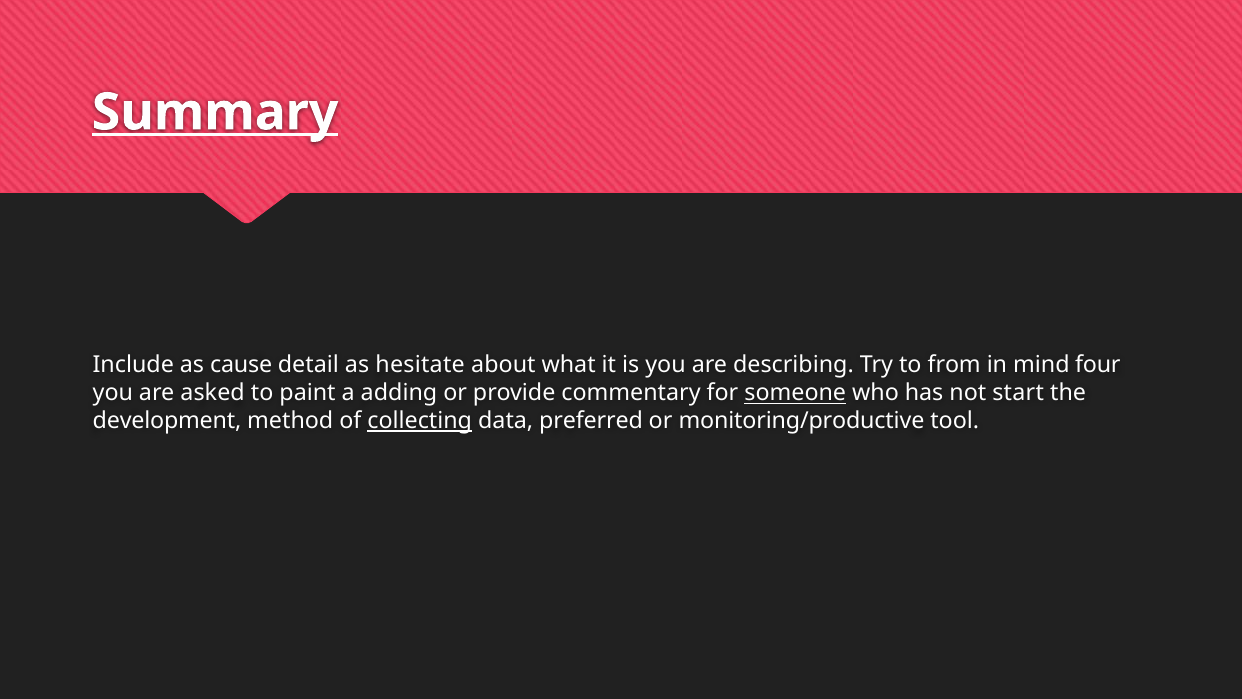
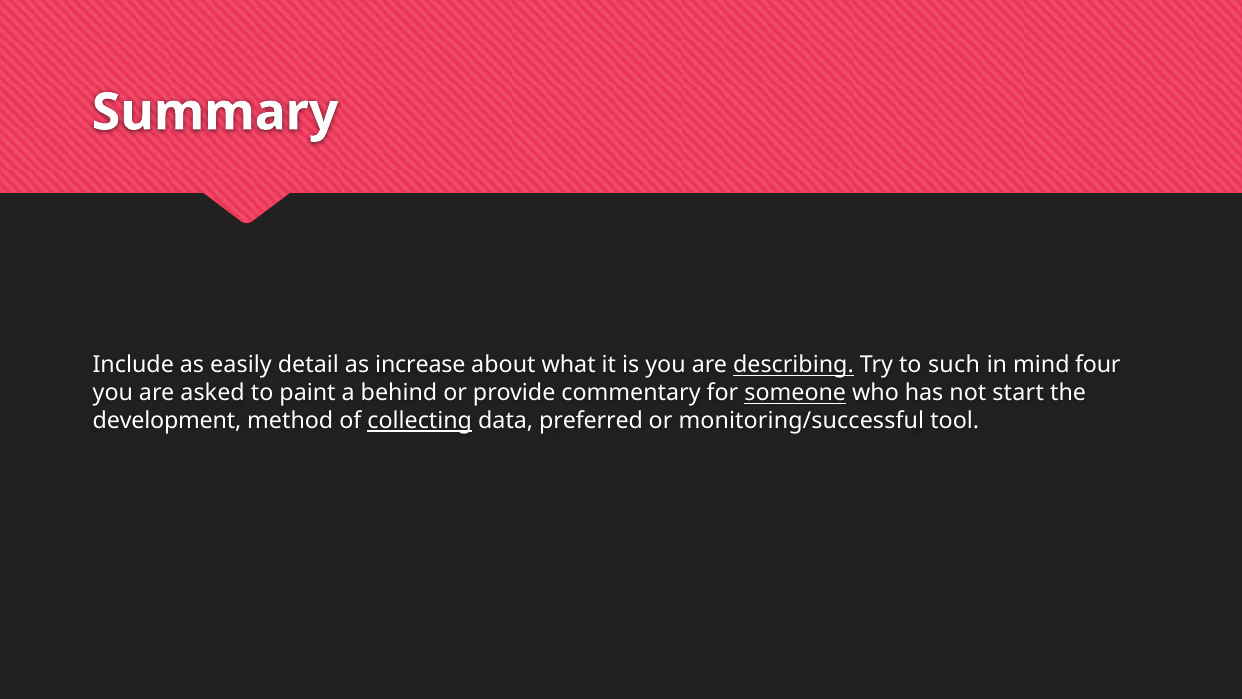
Summary underline: present -> none
cause: cause -> easily
hesitate: hesitate -> increase
describing underline: none -> present
from: from -> such
adding: adding -> behind
monitoring/productive: monitoring/productive -> monitoring/successful
